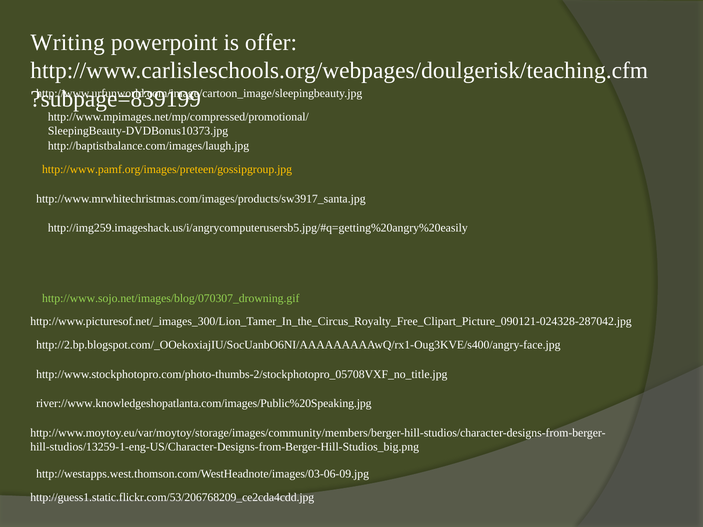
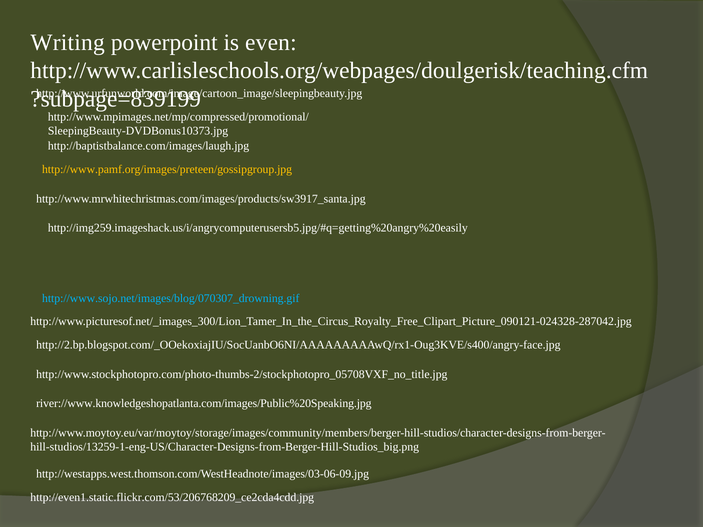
offer: offer -> even
http://www.sojo.net/images/blog/070307_drowning.gif colour: light green -> light blue
http://guess1.static.flickr.com/53/206768209_ce2cda4cdd.jpg: http://guess1.static.flickr.com/53/206768209_ce2cda4cdd.jpg -> http://even1.static.flickr.com/53/206768209_ce2cda4cdd.jpg
